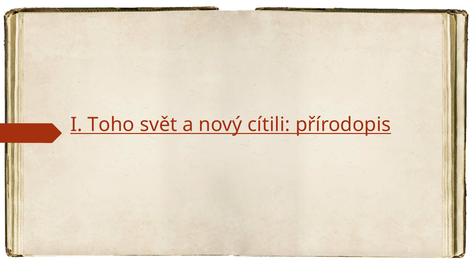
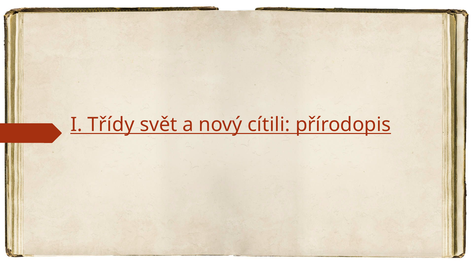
Toho: Toho -> Třídy
